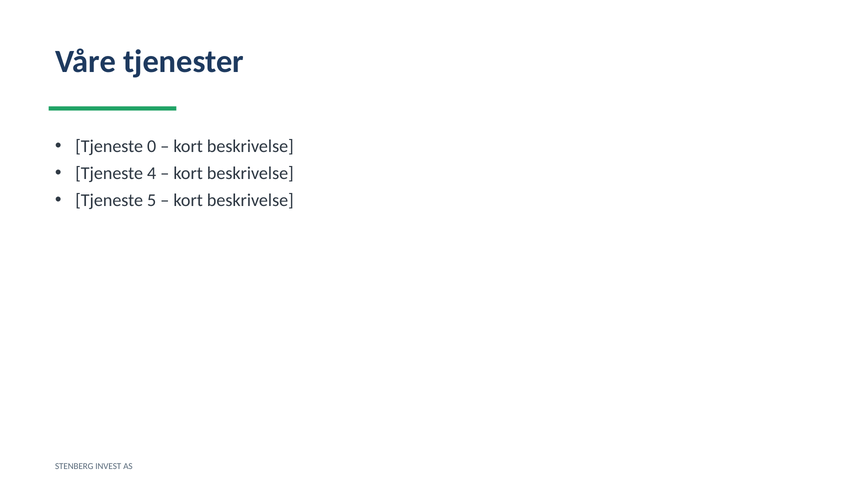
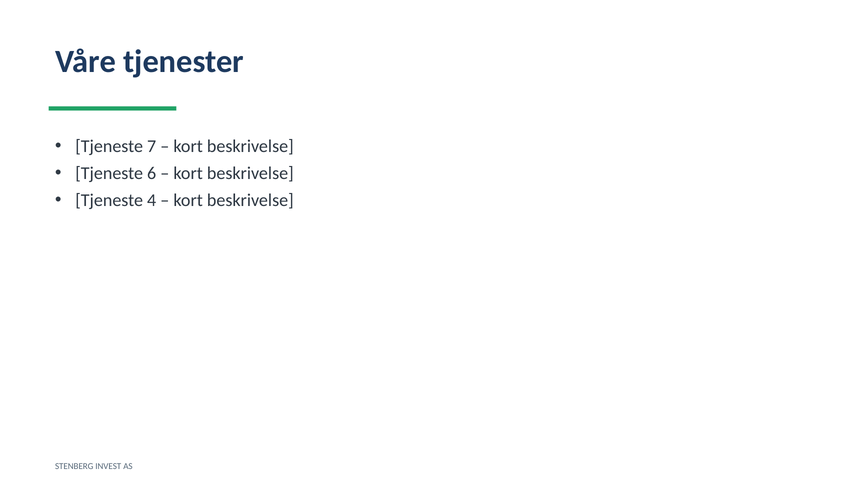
0: 0 -> 7
4: 4 -> 6
5: 5 -> 4
